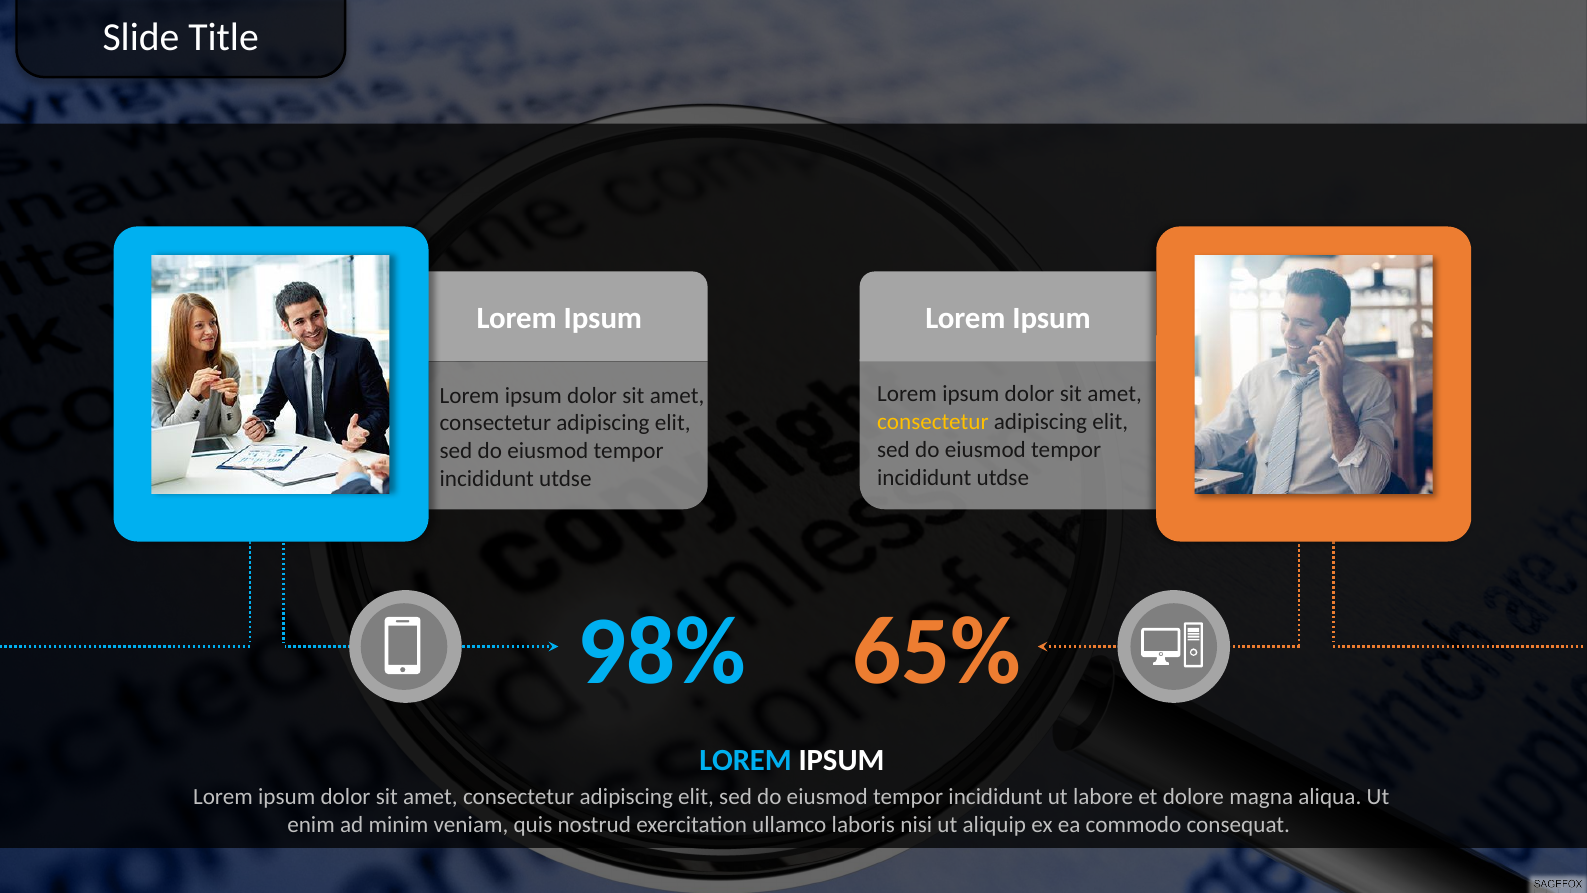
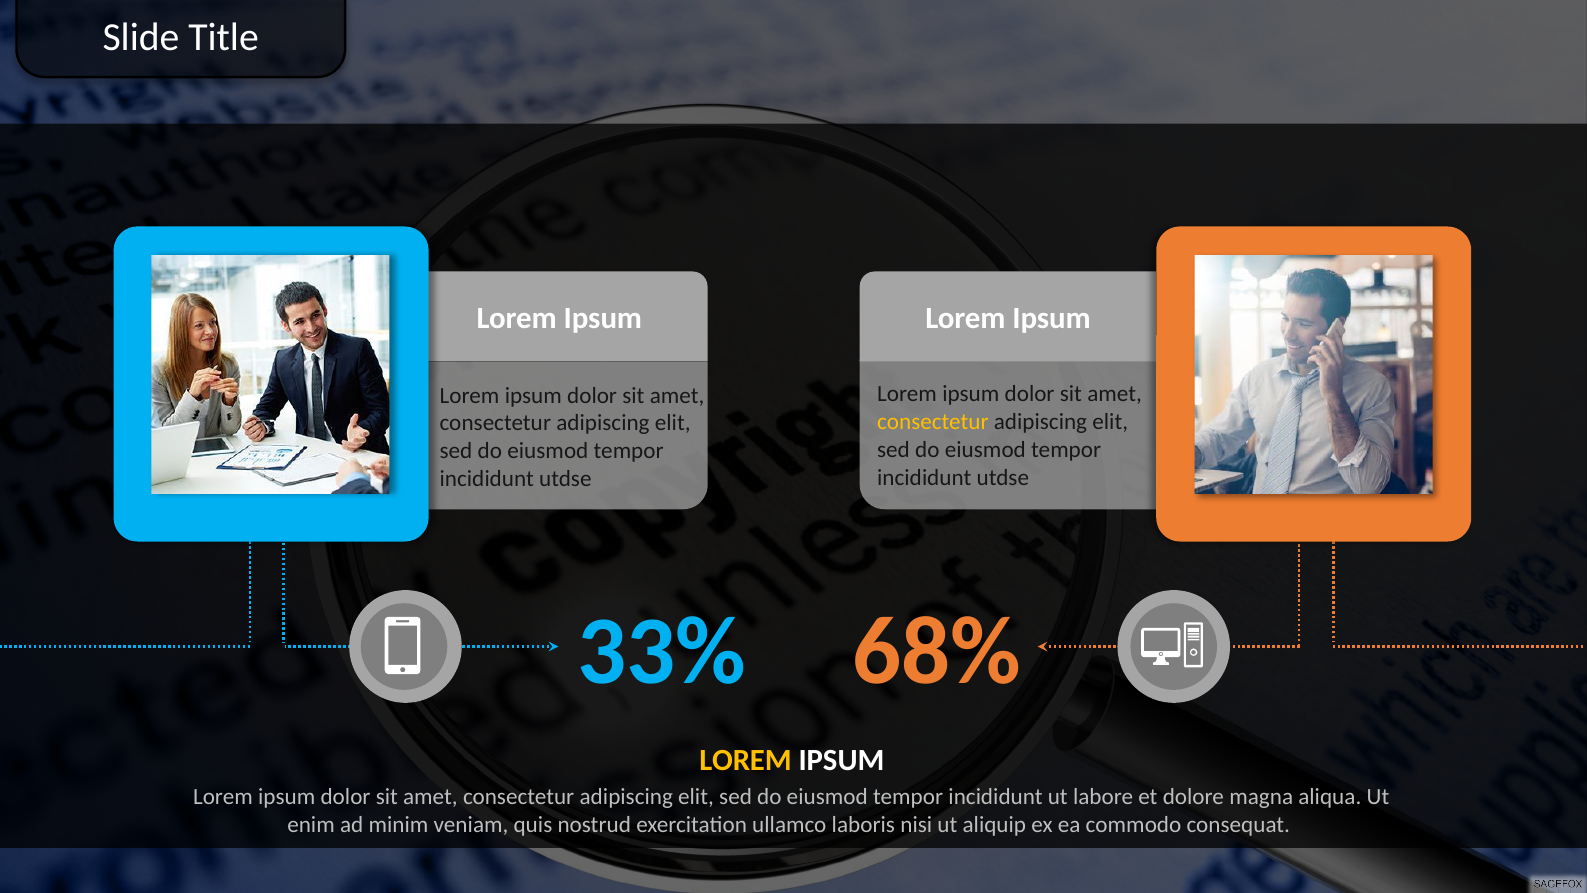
98%: 98% -> 33%
65%: 65% -> 68%
LOREM at (745, 760) colour: light blue -> yellow
